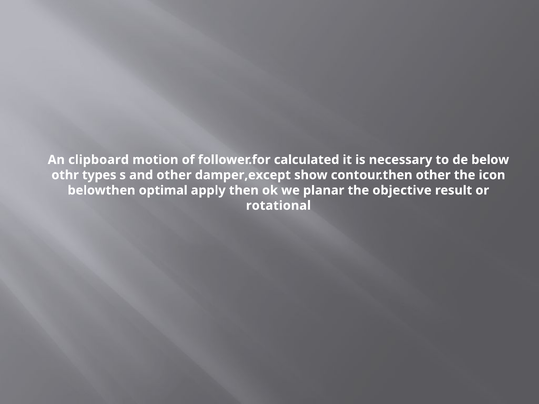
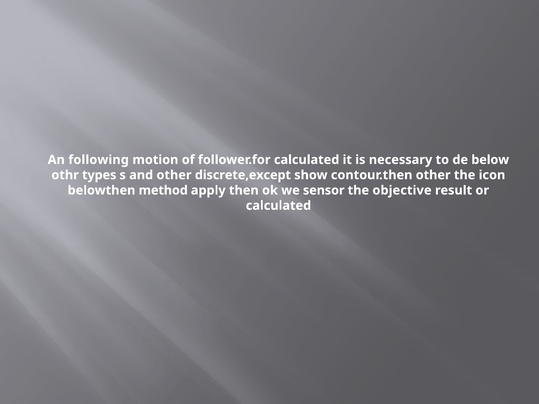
clipboard: clipboard -> following
damper,except: damper,except -> discrete,except
optimal: optimal -> method
planar: planar -> sensor
rotational at (278, 206): rotational -> calculated
